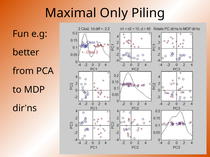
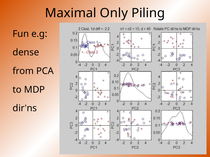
better: better -> dense
